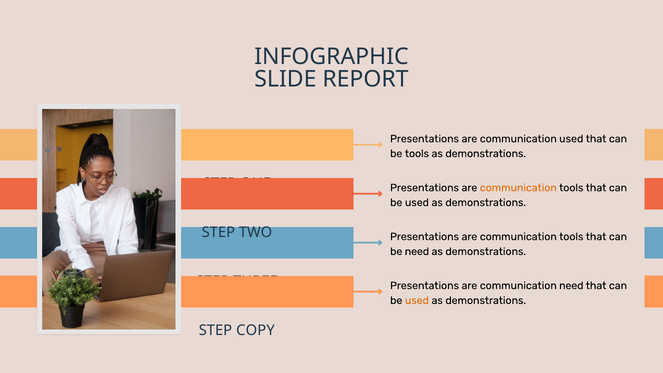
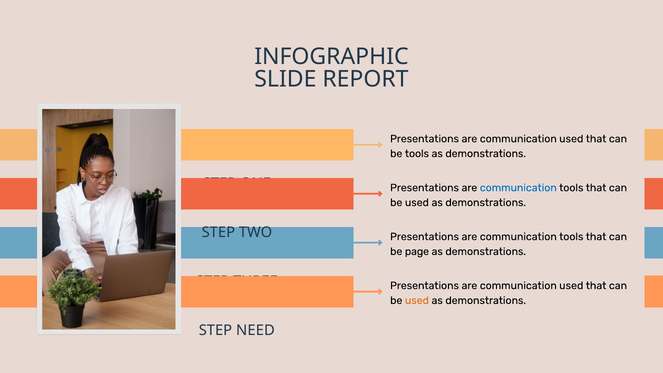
communication at (518, 188) colour: orange -> blue
be need: need -> page
need at (571, 286): need -> used
COPY: COPY -> NEED
